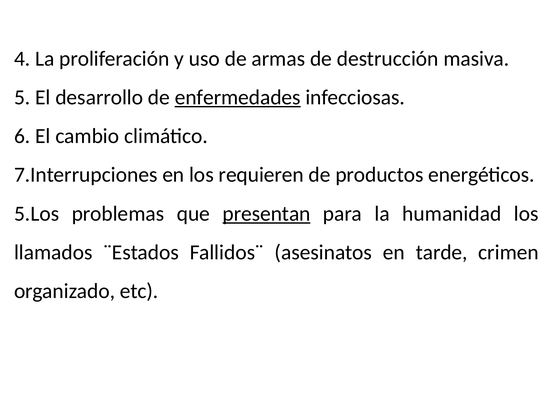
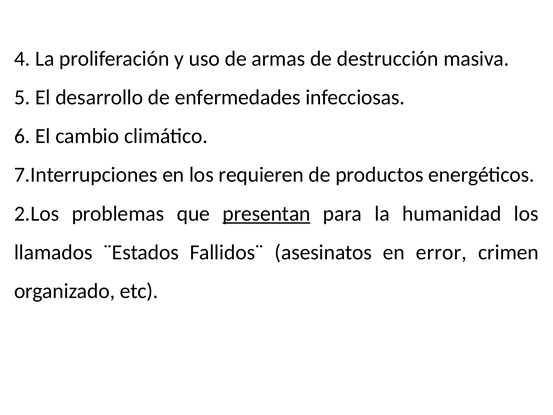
enfermedades underline: present -> none
5.Los: 5.Los -> 2.Los
tarde: tarde -> error
